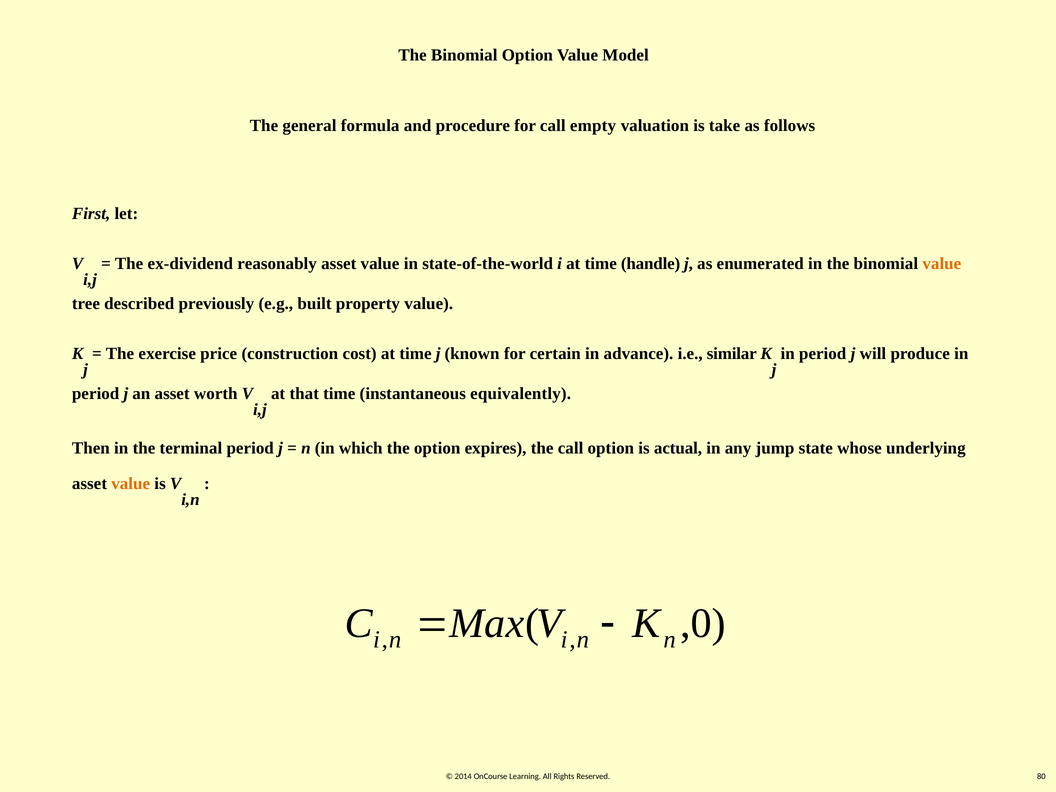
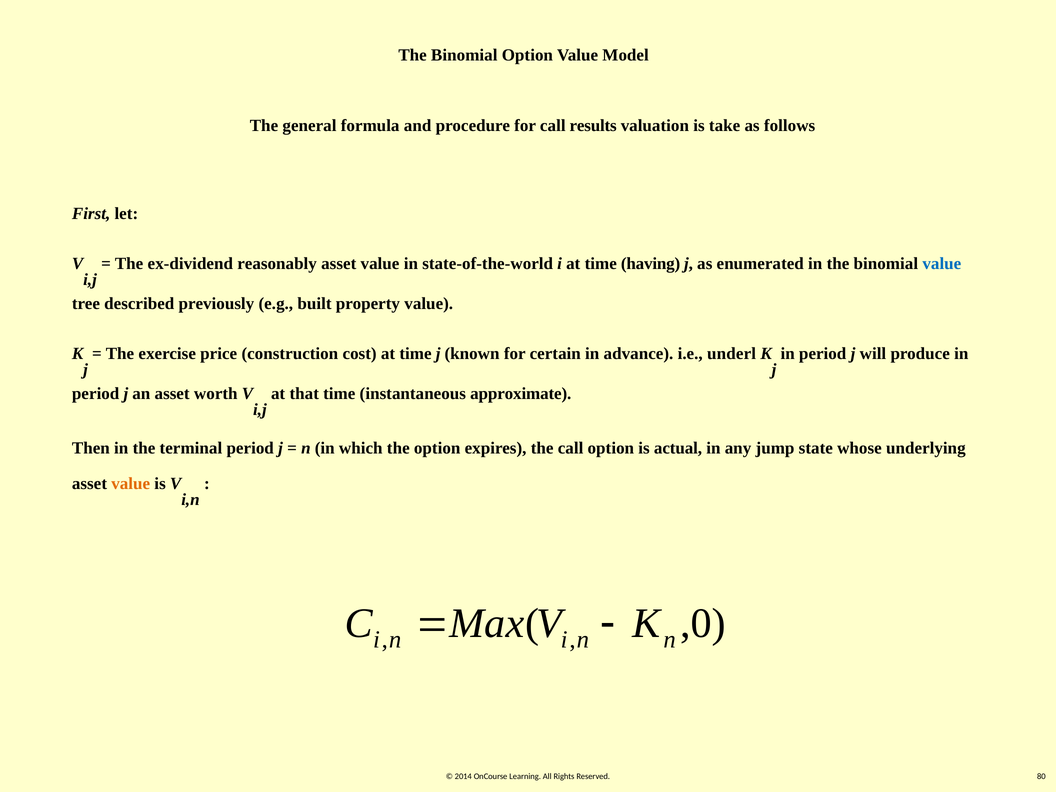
empty: empty -> results
handle: handle -> having
value at (942, 264) colour: orange -> blue
similar: similar -> underl
equivalently: equivalently -> approximate
